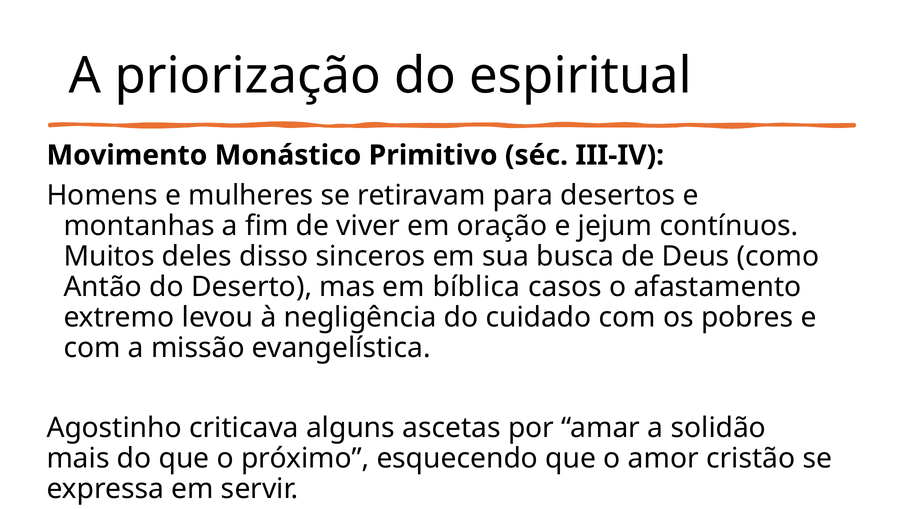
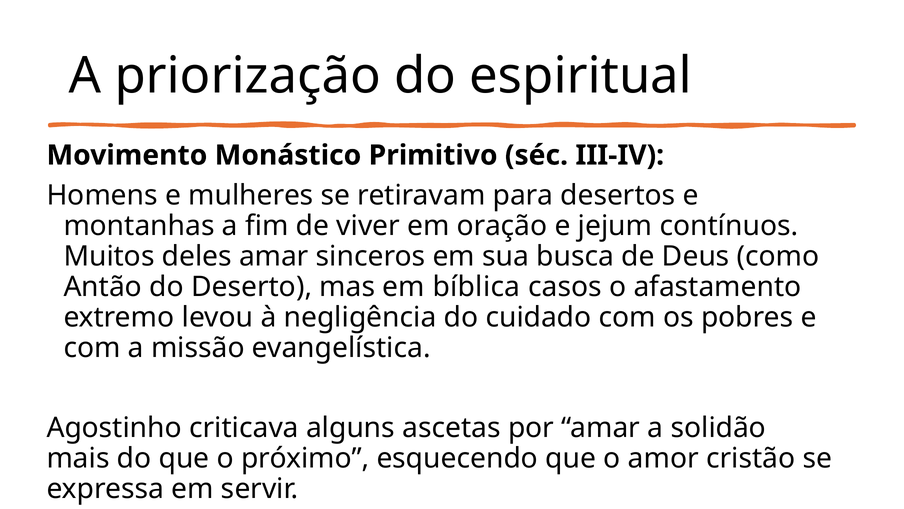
deles disso: disso -> amar
